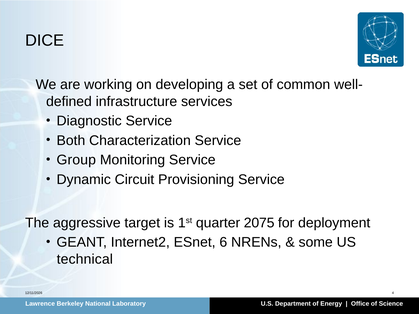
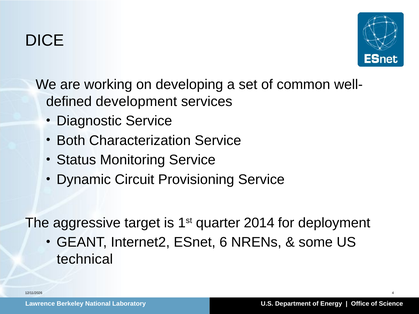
infrastructure: infrastructure -> development
Group: Group -> Status
2075: 2075 -> 2014
